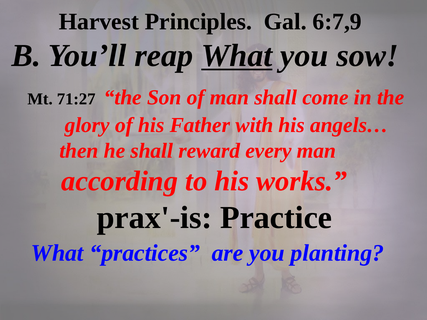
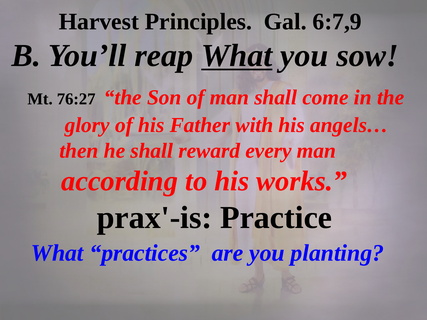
71:27: 71:27 -> 76:27
